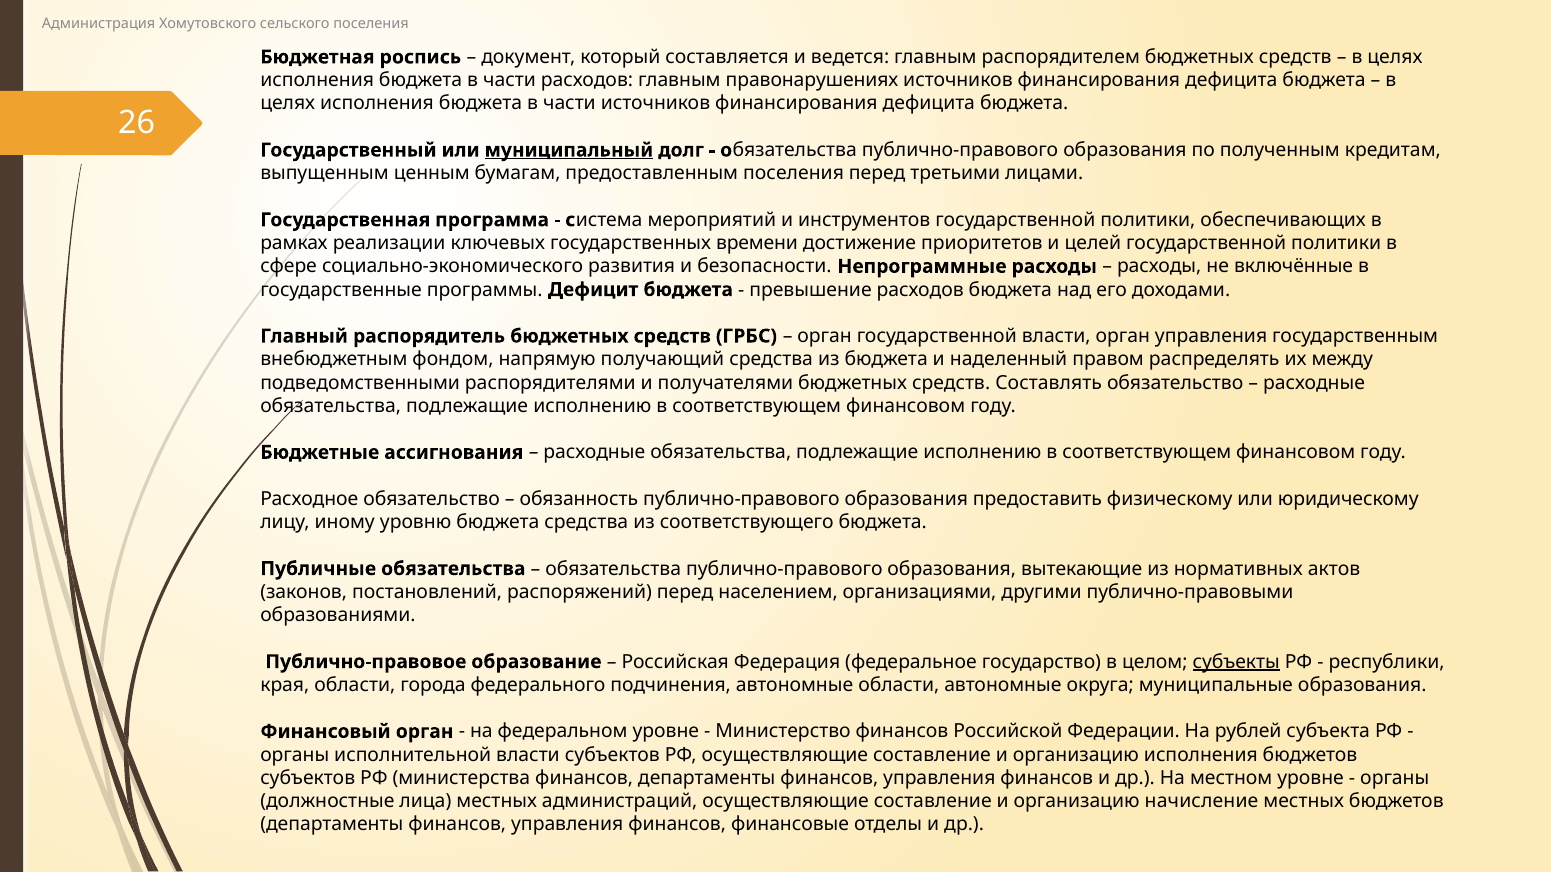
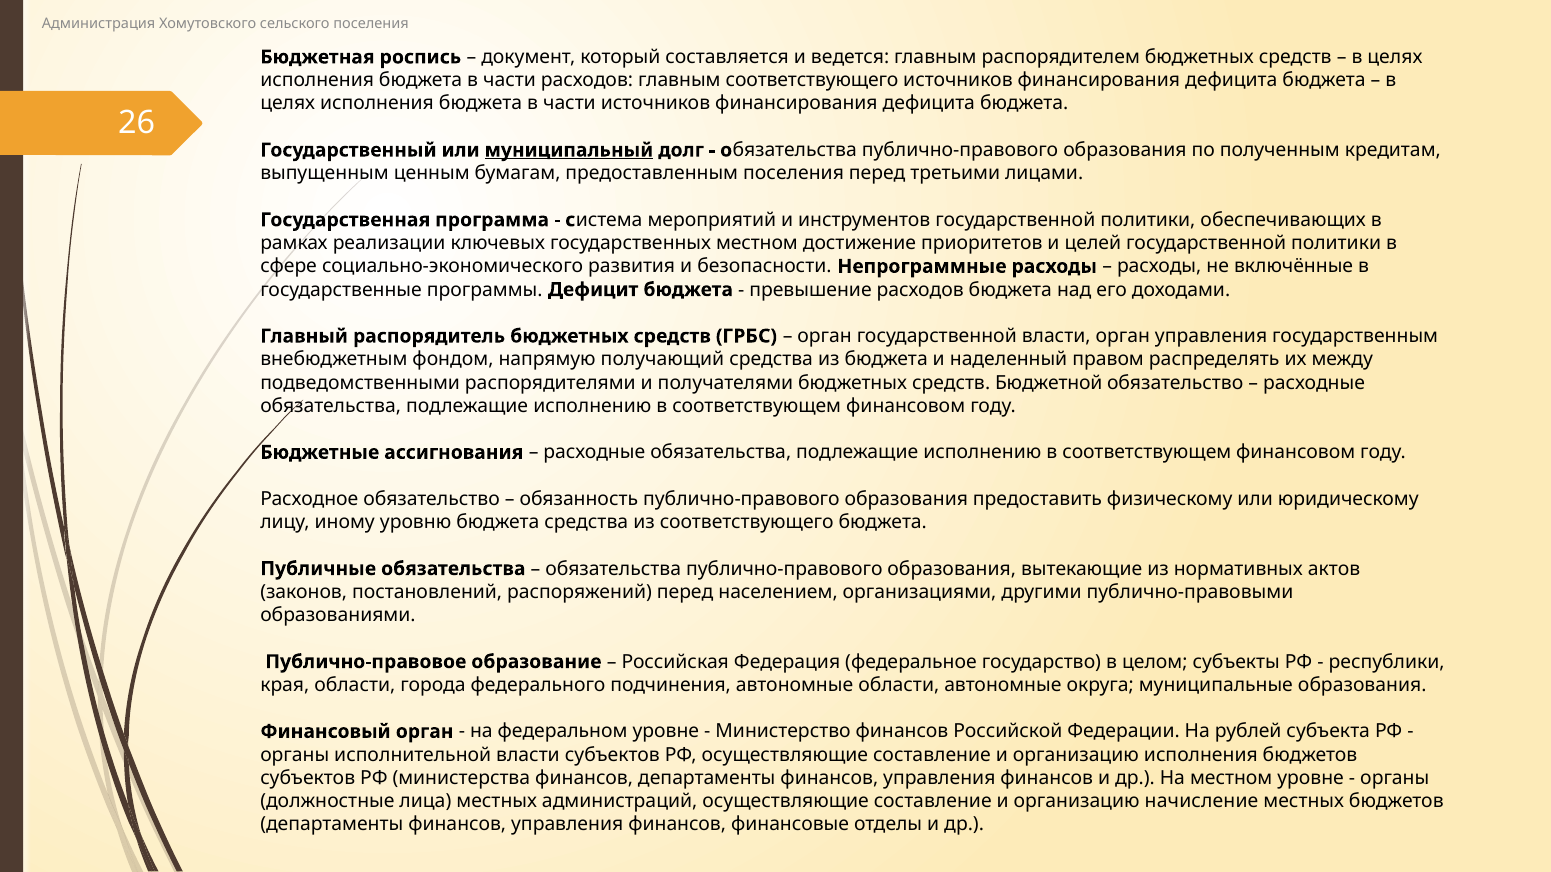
главным правонарушениях: правонарушениях -> соответствующего
государственных времени: времени -> местном
Составлять: Составлять -> Бюджетной
субъекты underline: present -> none
